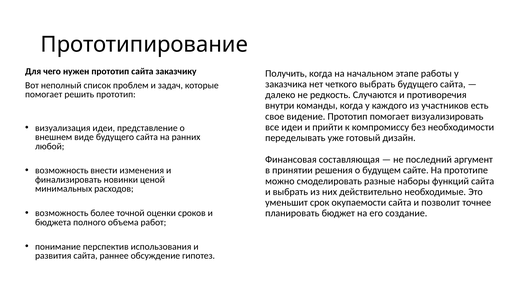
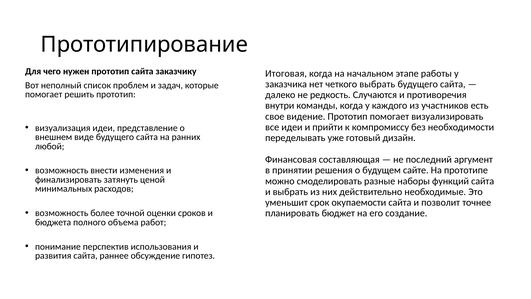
Получить: Получить -> Итоговая
новинки: новинки -> затянуть
